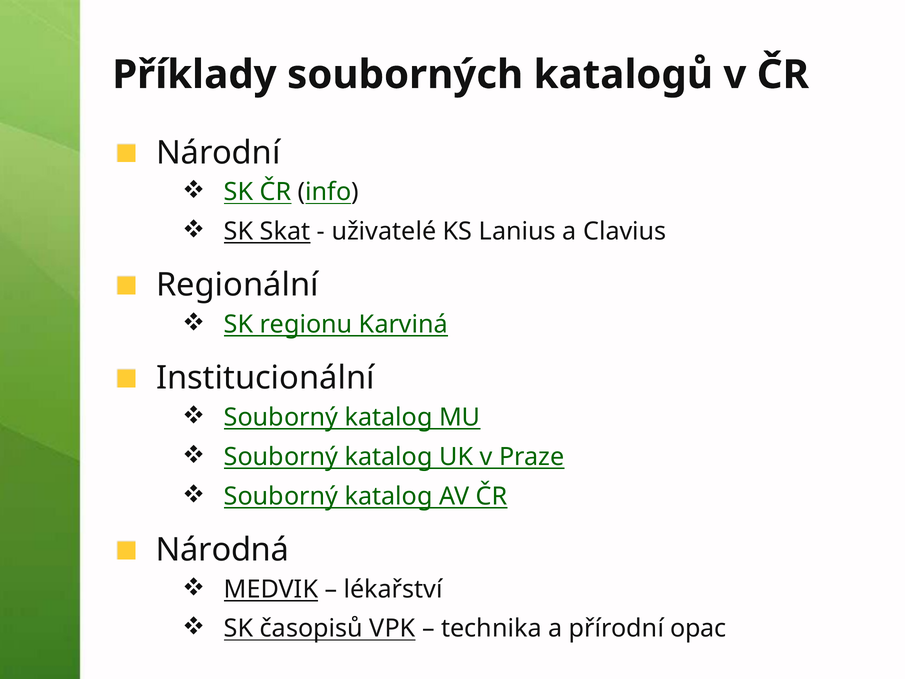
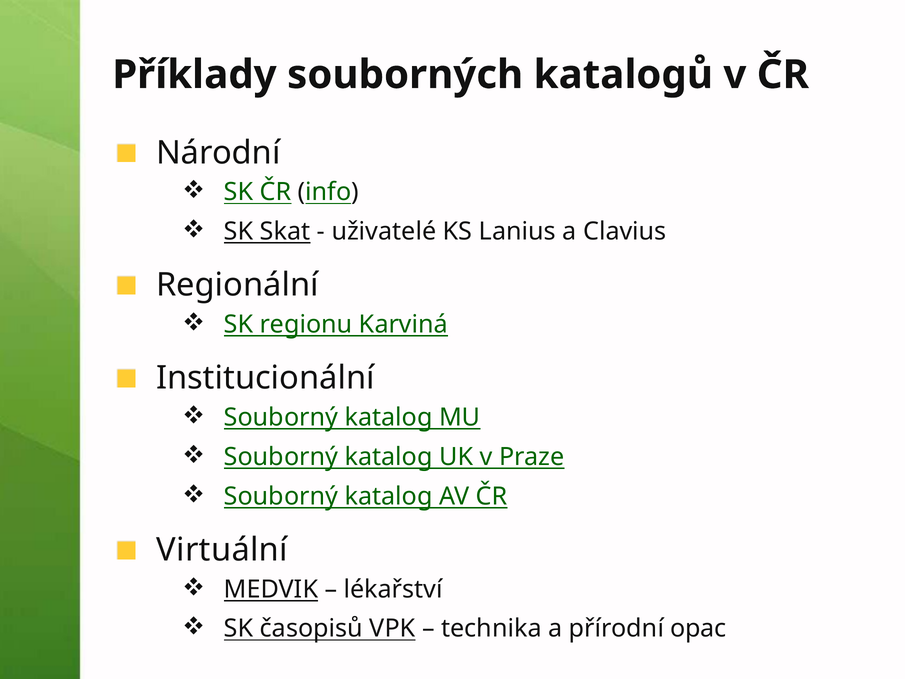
Národná: Národná -> Virtuální
